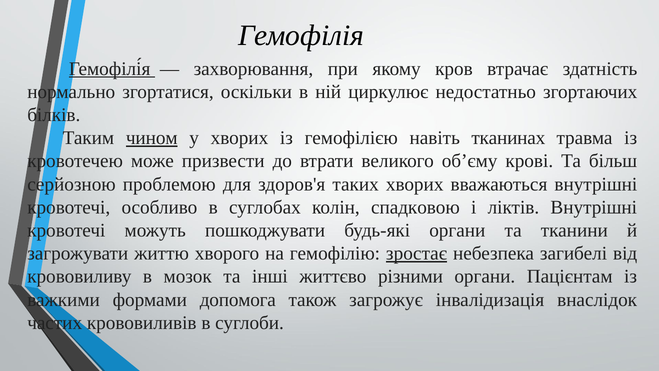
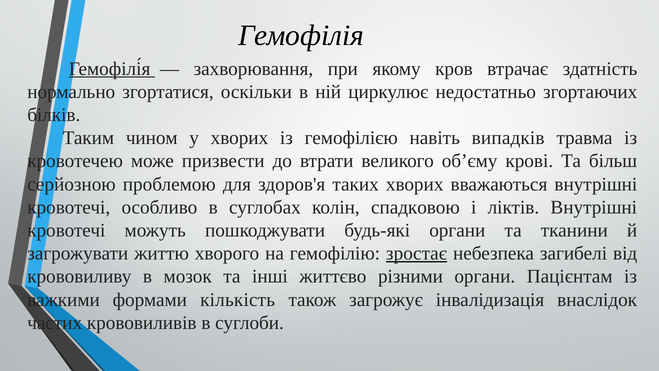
чином underline: present -> none
тканинах: тканинах -> випадків
допомога: допомога -> кількість
